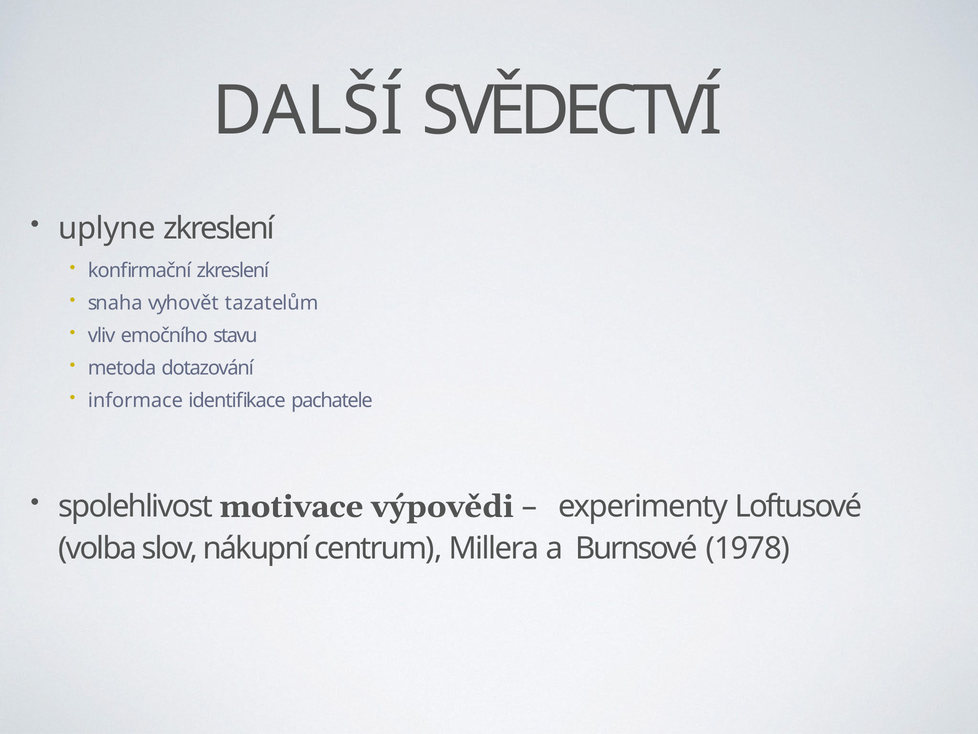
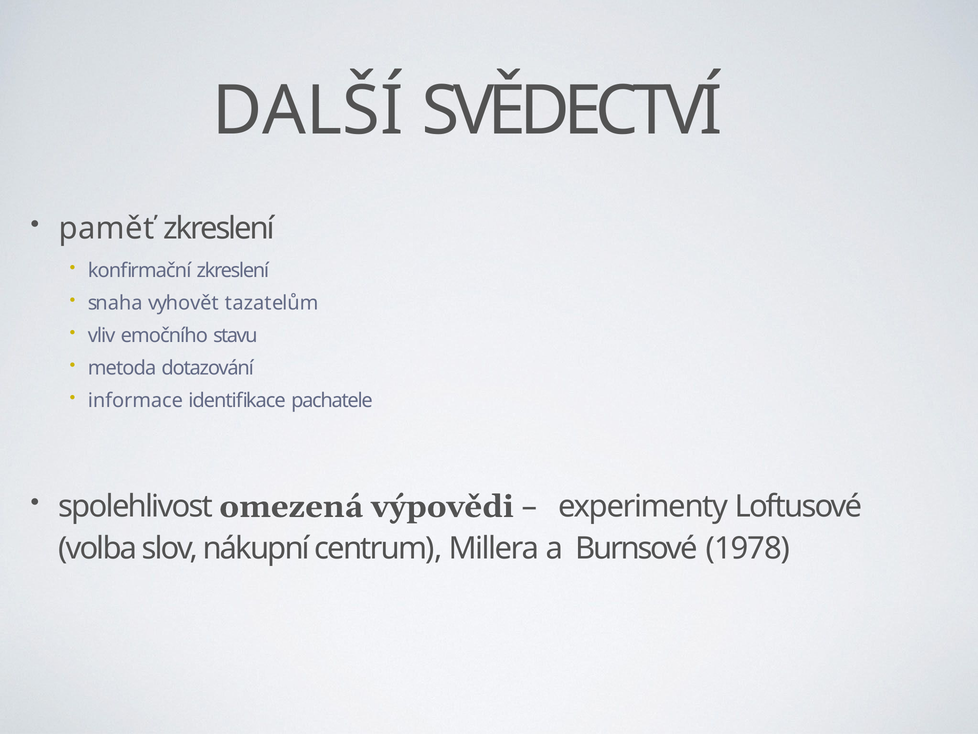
uplyne: uplyne -> paměť
motivace: motivace -> omezená
